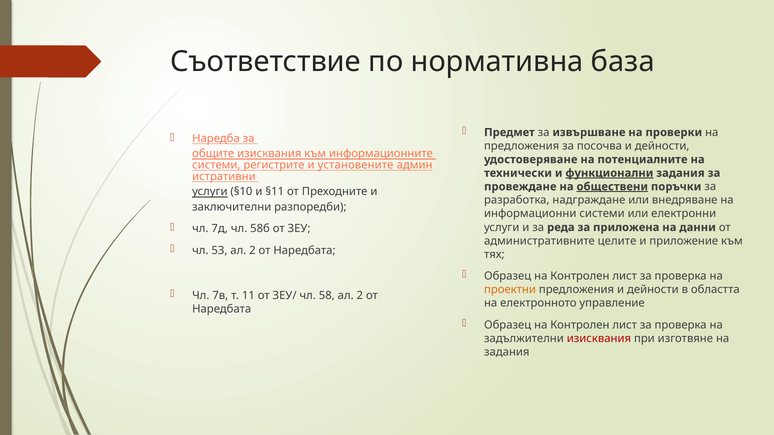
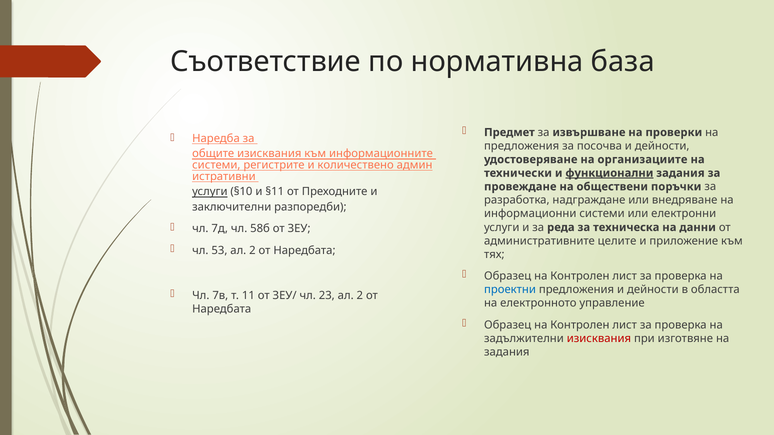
потенциалните: потенциалните -> организациите
установените: установените -> количествено
обществени underline: present -> none
приложена: приложена -> техническа
проектни colour: orange -> blue
58: 58 -> 23
